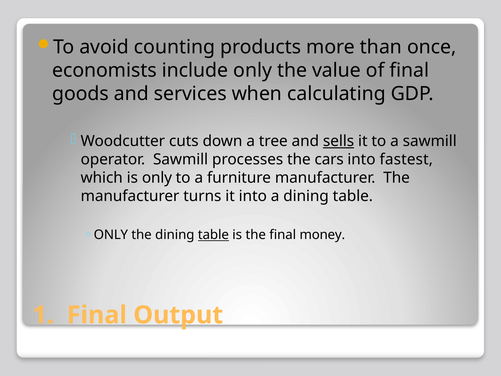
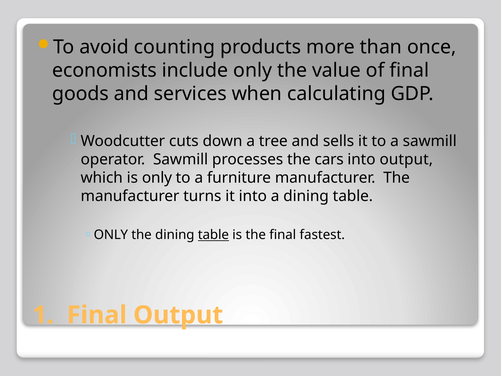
sells underline: present -> none
into fastest: fastest -> output
money: money -> fastest
